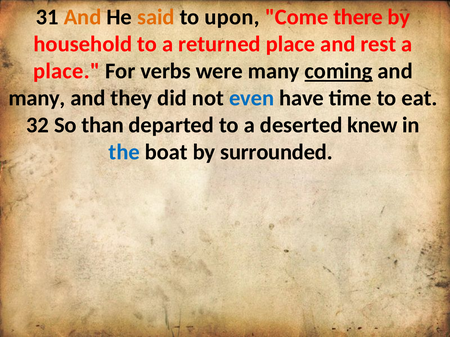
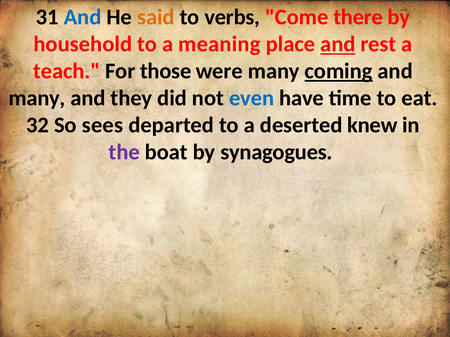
And at (83, 17) colour: orange -> blue
upon: upon -> verbs
returned: returned -> meaning
and at (338, 44) underline: none -> present
place at (67, 71): place -> teach
verbs: verbs -> those
than: than -> sees
the colour: blue -> purple
surrounded: surrounded -> synagogues
